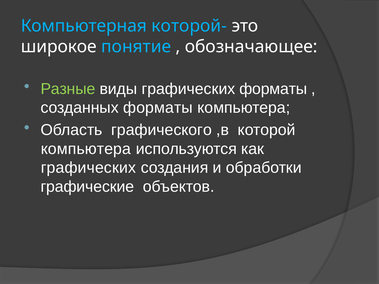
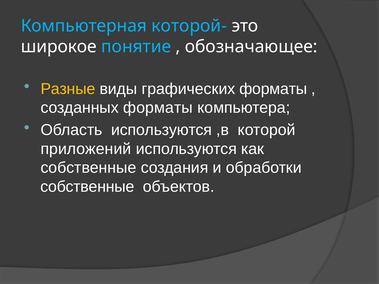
Разные colour: light green -> yellow
Область графического: графического -> используются
компьютера at (86, 149): компьютера -> приложений
графических at (88, 168): графических -> собственные
графические at (87, 187): графические -> собственные
